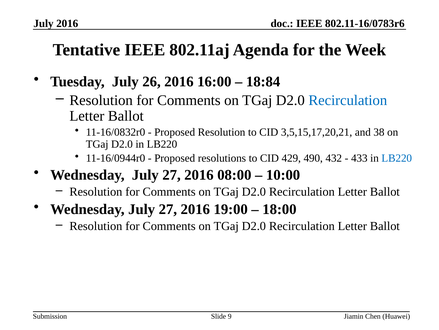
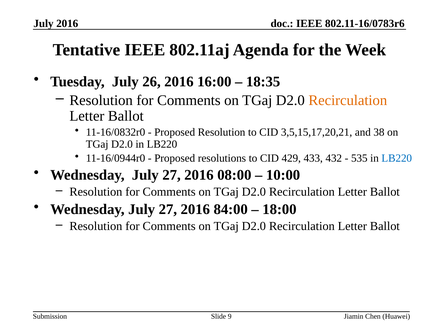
18:84: 18:84 -> 18:35
Recirculation at (348, 100) colour: blue -> orange
490: 490 -> 433
433: 433 -> 535
19:00: 19:00 -> 84:00
